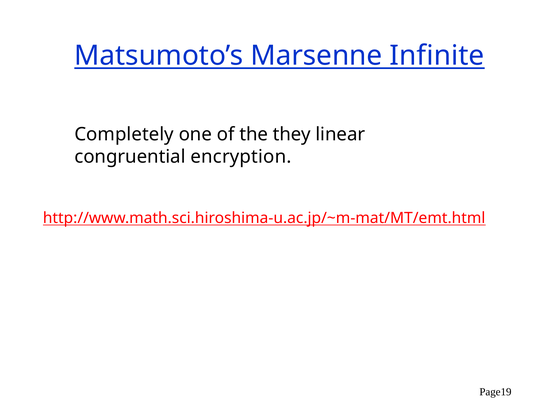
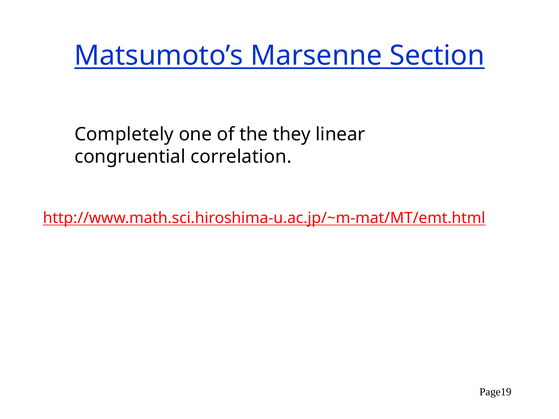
Infinite: Infinite -> Section
encryption: encryption -> correlation
